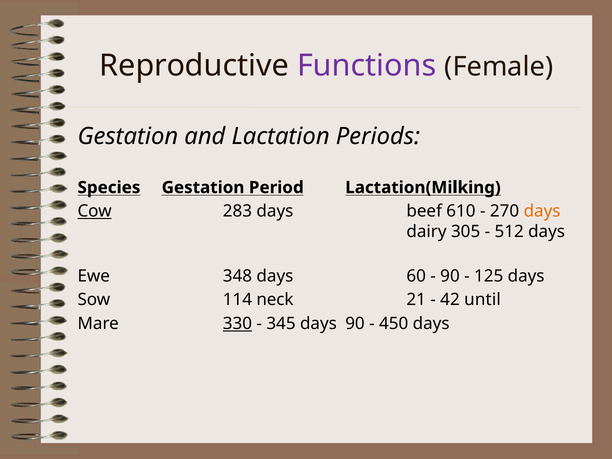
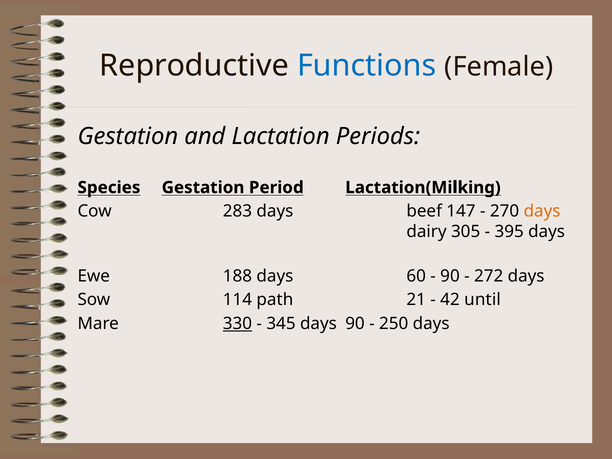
Functions colour: purple -> blue
Cow underline: present -> none
610: 610 -> 147
512: 512 -> 395
348: 348 -> 188
125: 125 -> 272
neck: neck -> path
450: 450 -> 250
